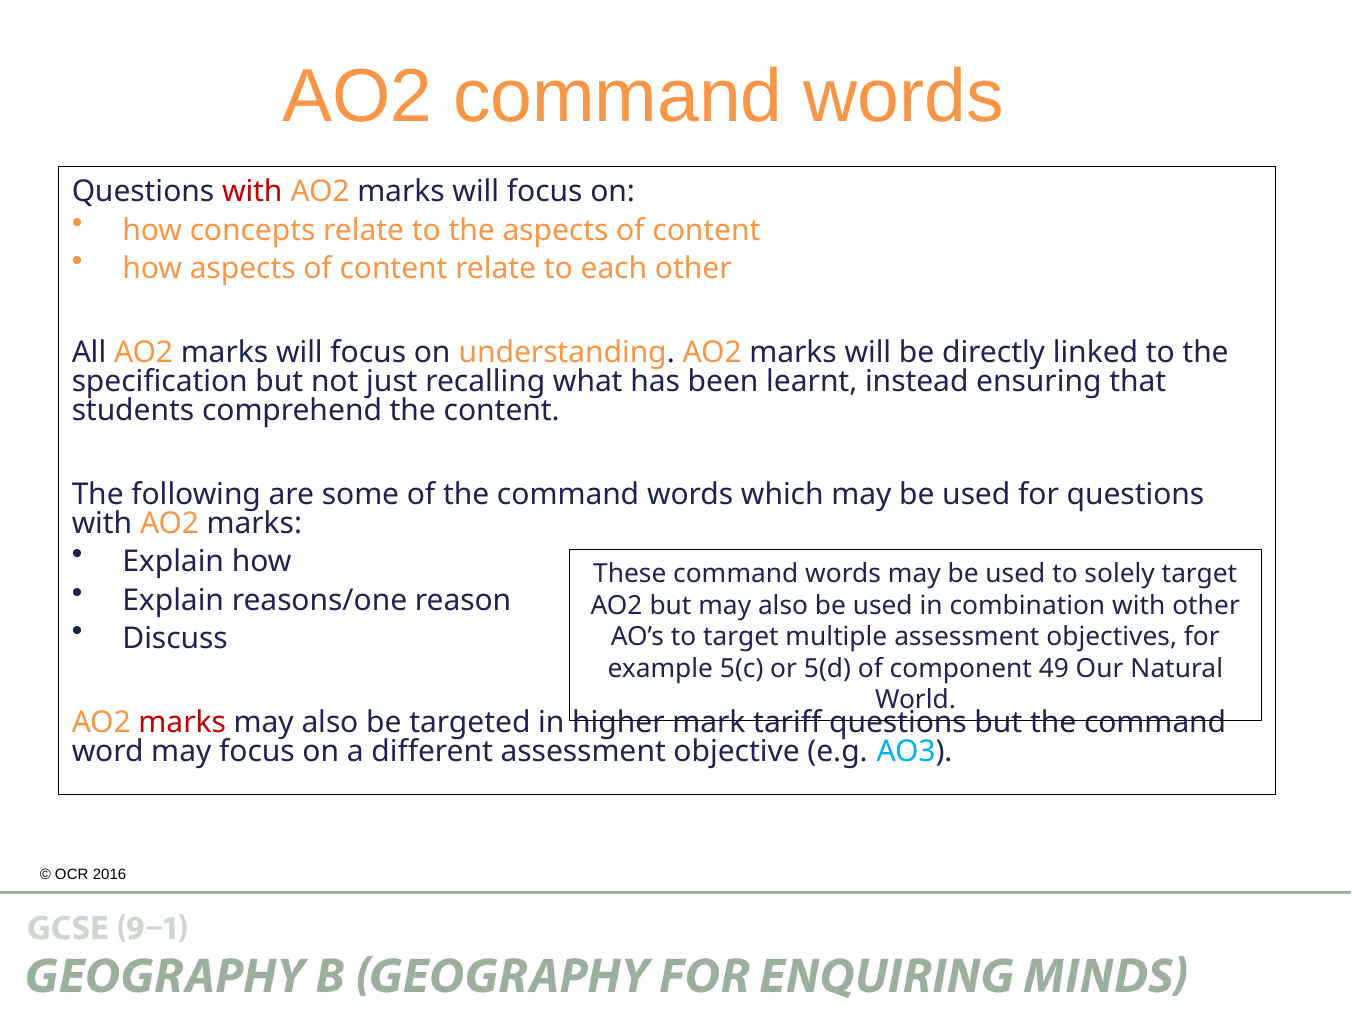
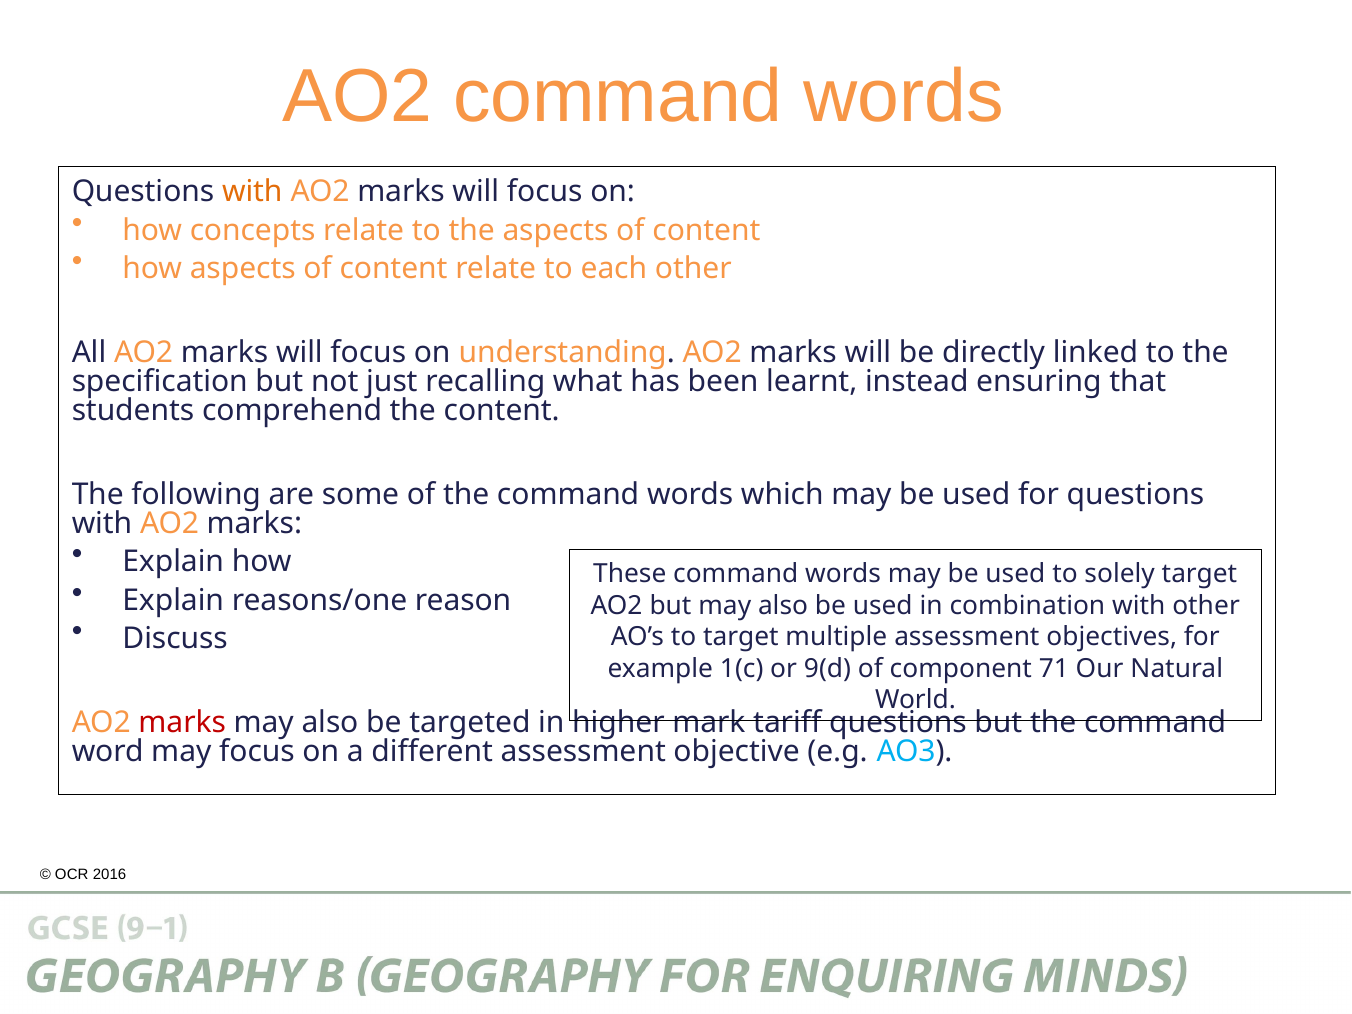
with at (252, 192) colour: red -> orange
5(c: 5(c -> 1(c
5(d: 5(d -> 9(d
49: 49 -> 71
